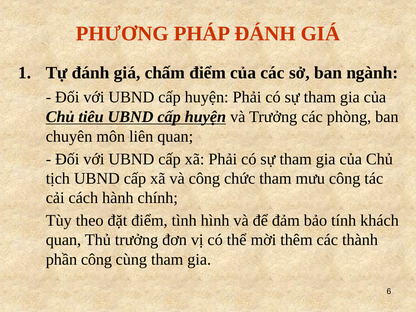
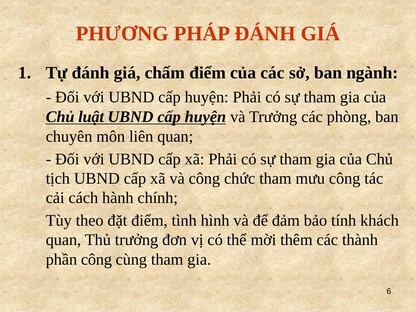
tiêu: tiêu -> luật
